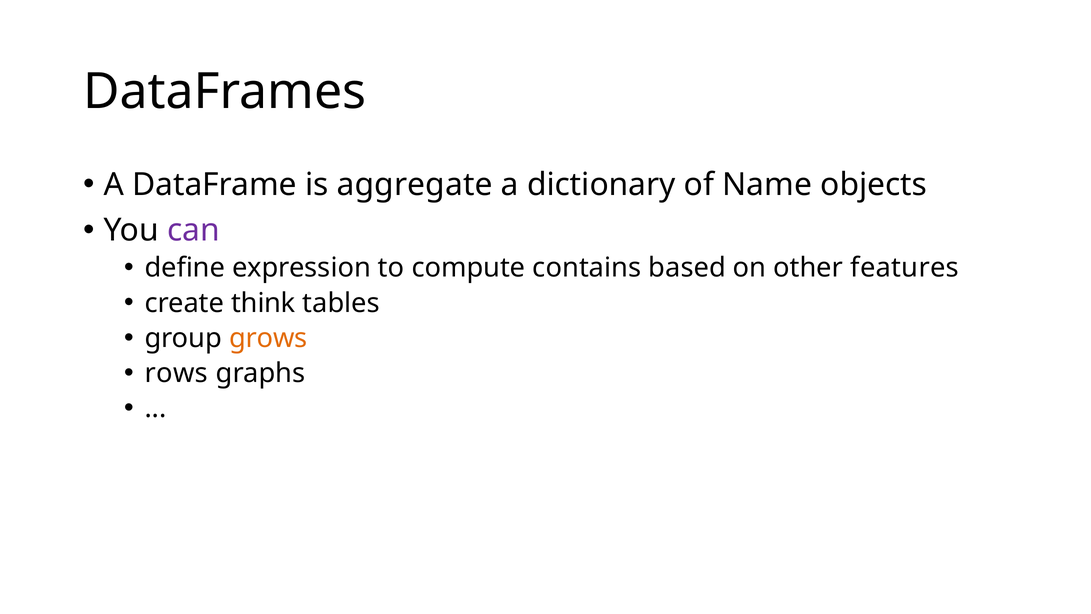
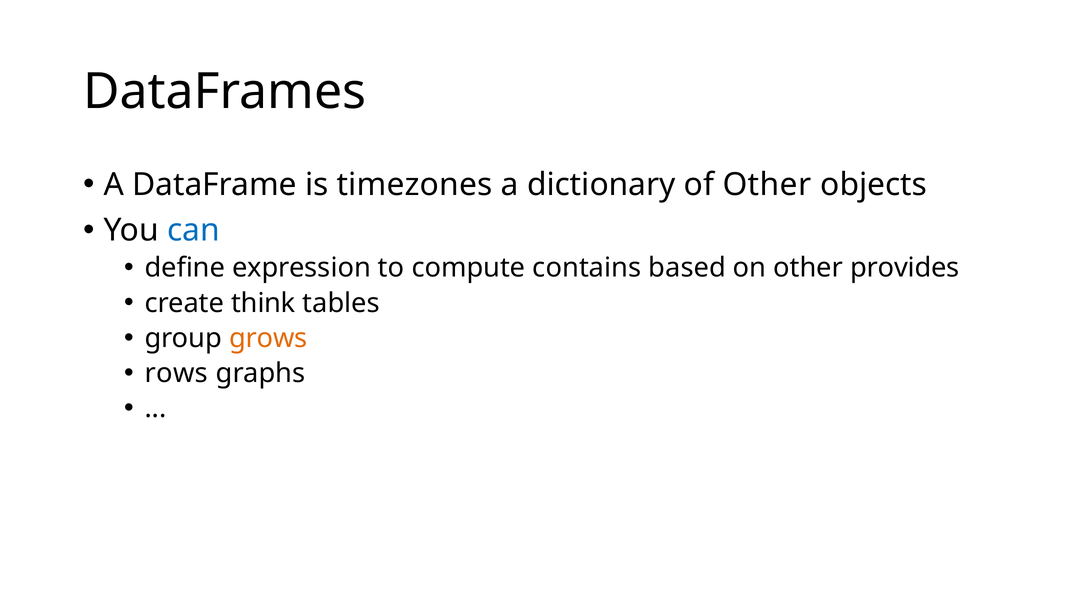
aggregate: aggregate -> timezones
of Name: Name -> Other
can colour: purple -> blue
features: features -> provides
